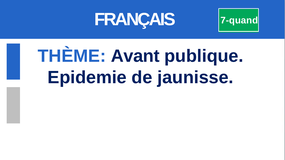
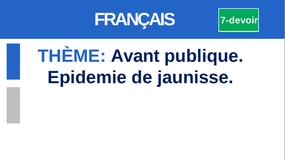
7-quand: 7-quand -> 7-devoir
